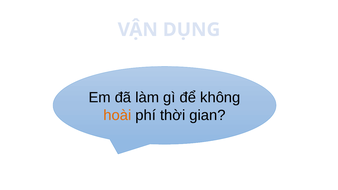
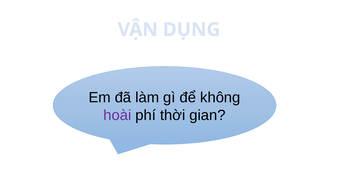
hoài colour: orange -> purple
